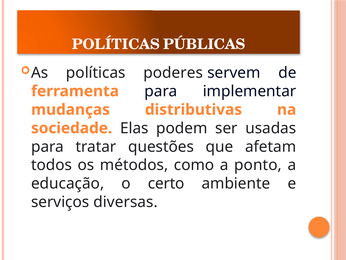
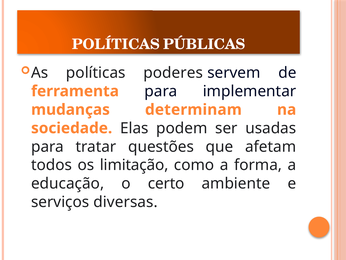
distributivas: distributivas -> determinam
métodos: métodos -> limitação
ponto: ponto -> forma
